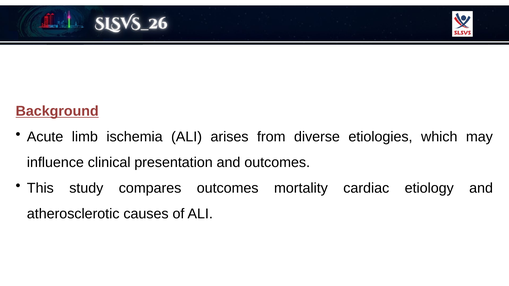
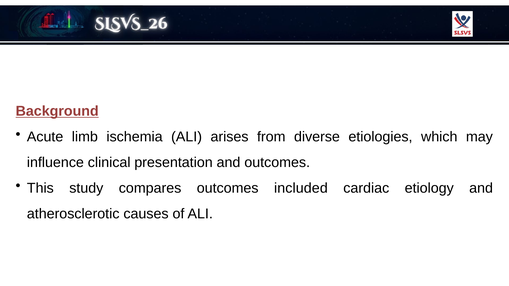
mortality: mortality -> included
